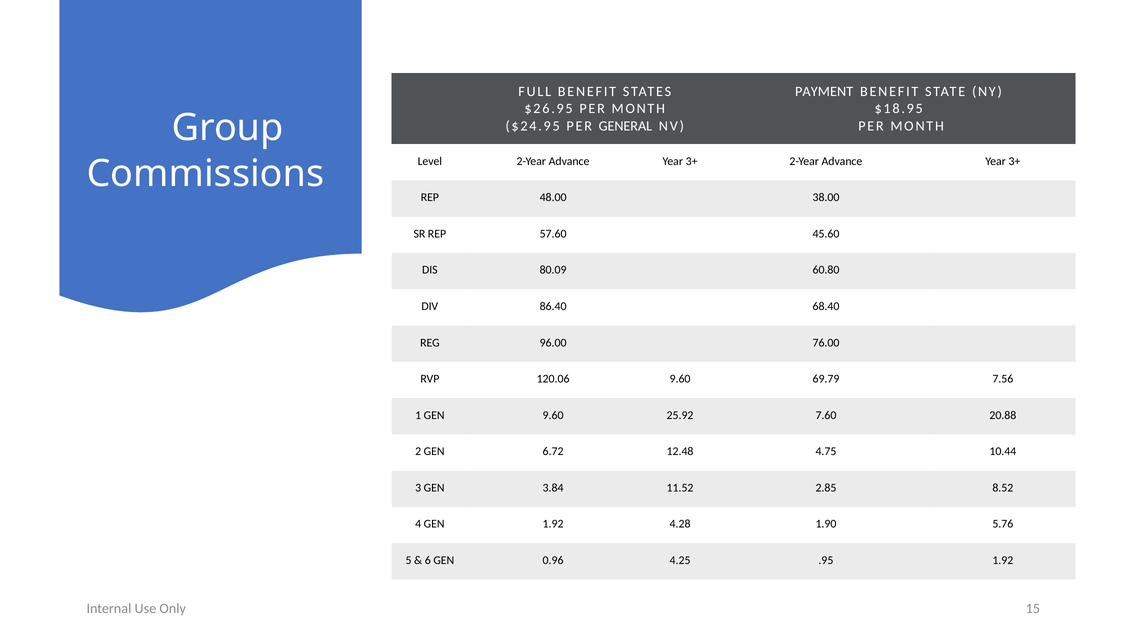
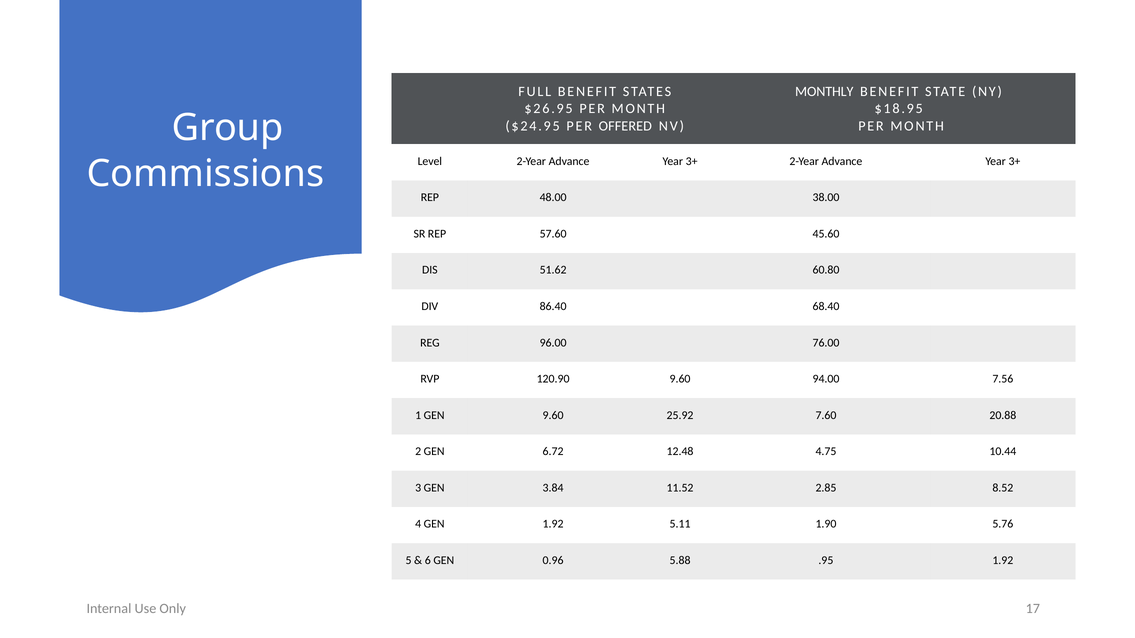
PAYMENT: PAYMENT -> MONTHLY
GENERAL: GENERAL -> OFFERED
80.09: 80.09 -> 51.62
120.06: 120.06 -> 120.90
69.79: 69.79 -> 94.00
4.28: 4.28 -> 5.11
4.25: 4.25 -> 5.88
15: 15 -> 17
